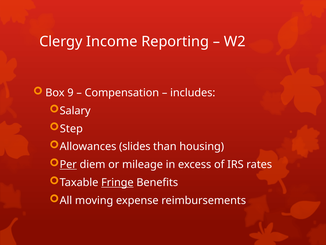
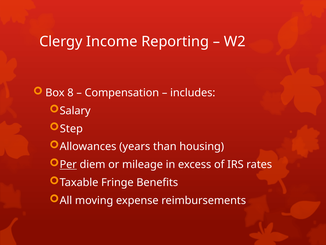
9: 9 -> 8
slides: slides -> years
Fringe underline: present -> none
